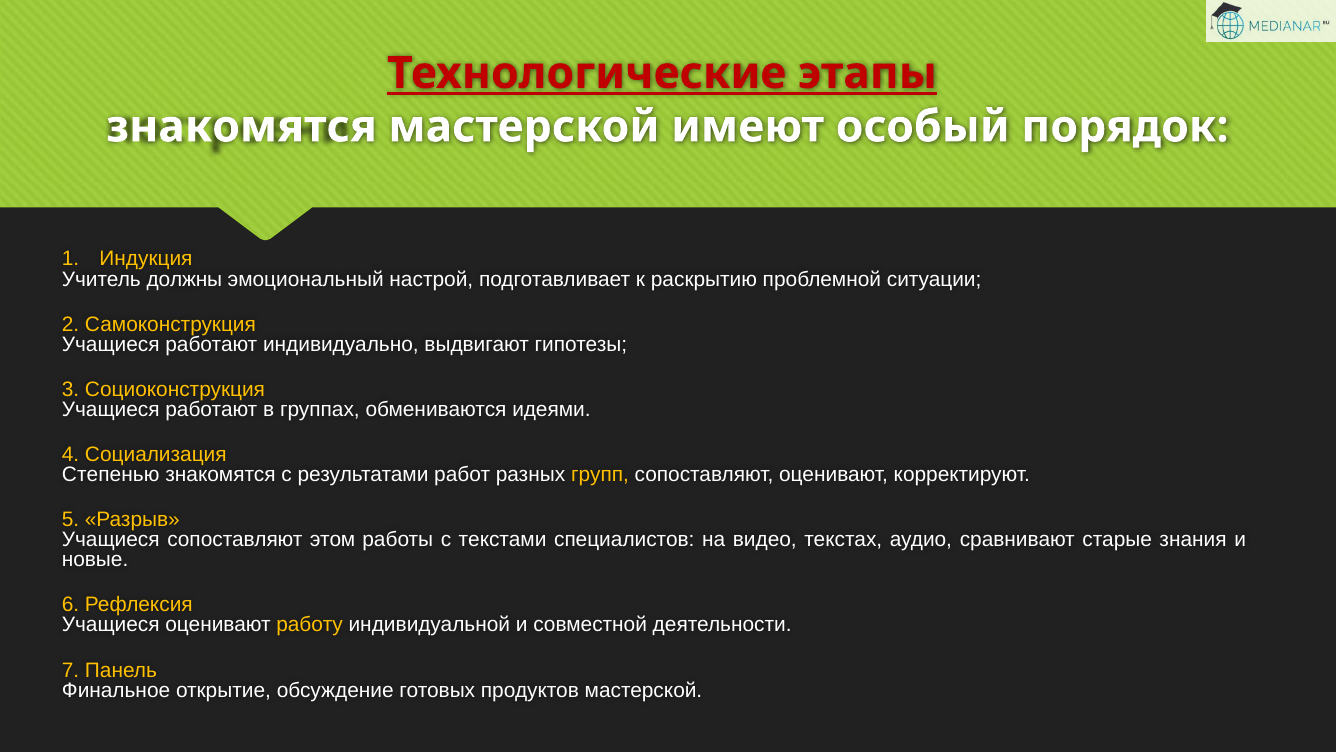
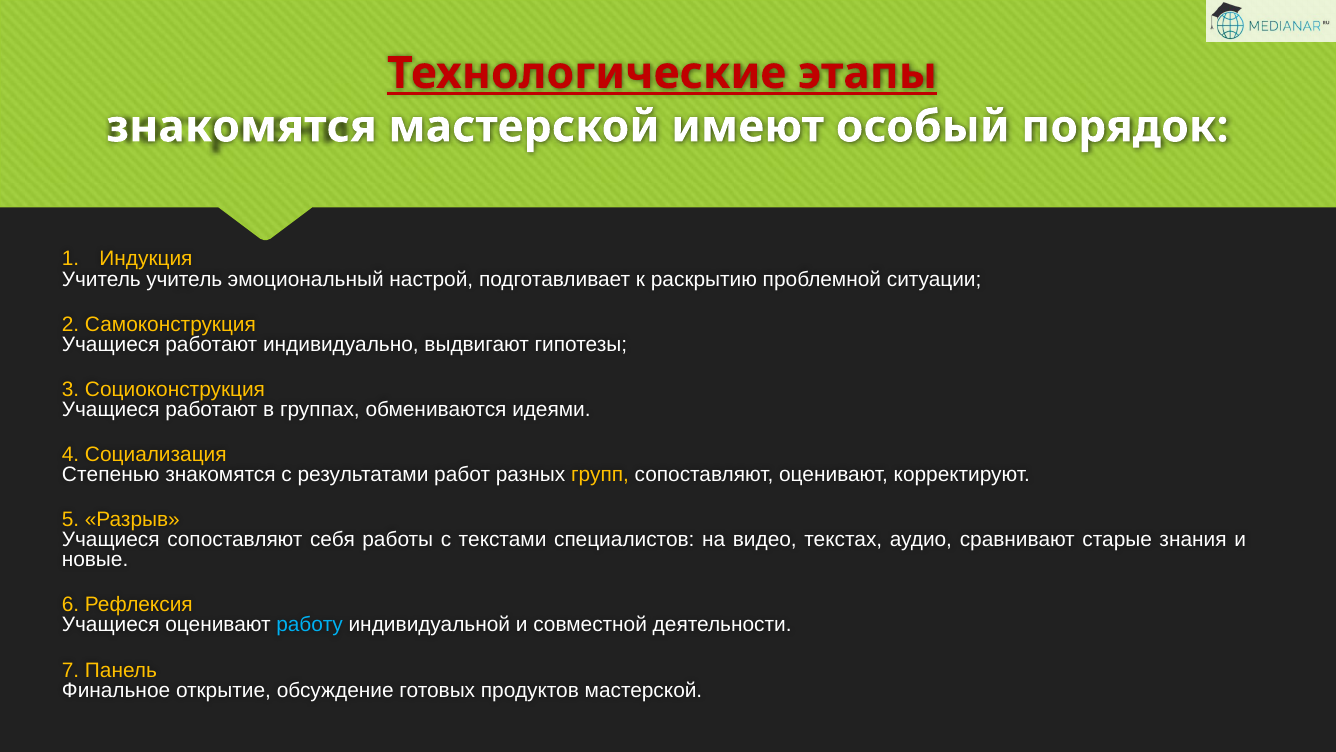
Учитель должны: должны -> учитель
этом: этом -> себя
работу colour: yellow -> light blue
